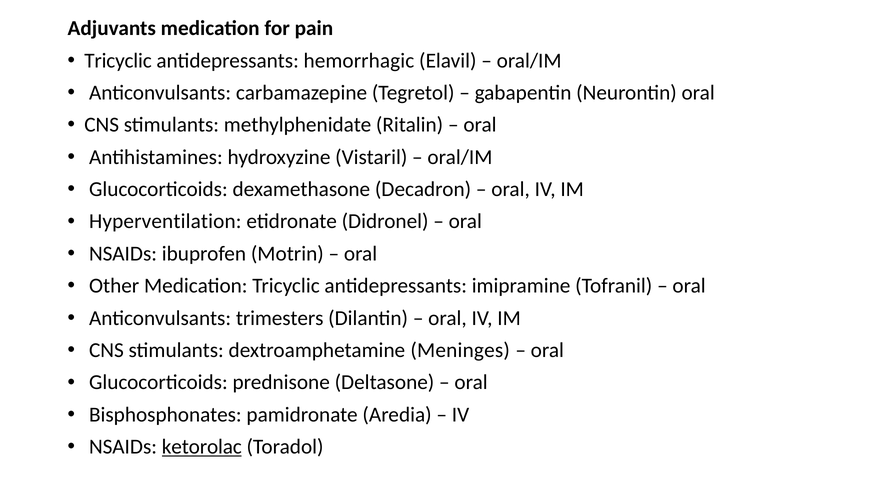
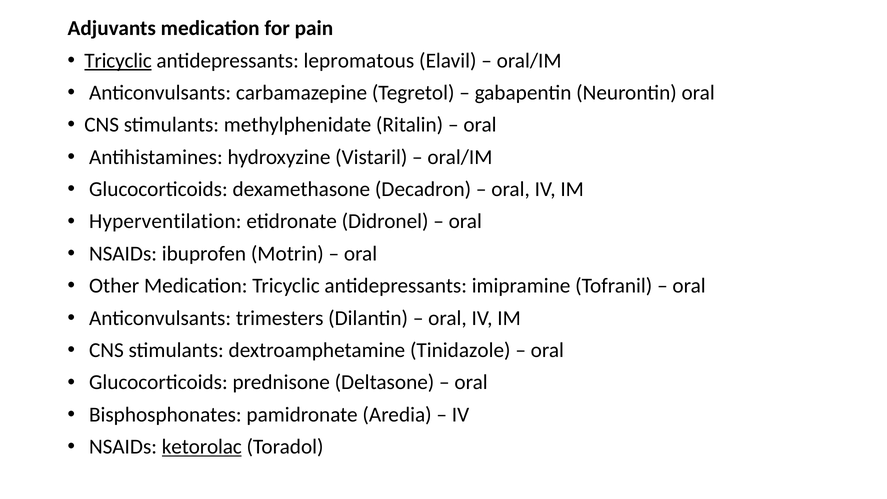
Tricyclic at (118, 61) underline: none -> present
hemorrhagic: hemorrhagic -> lepromatous
Meninges: Meninges -> Tinidazole
